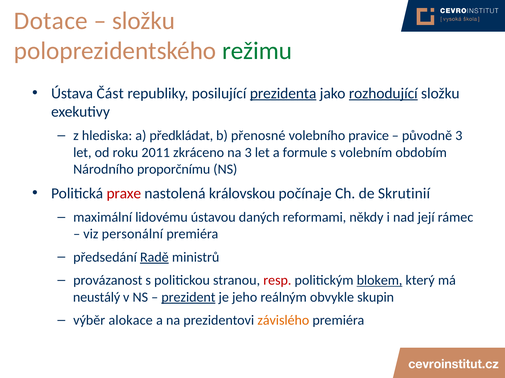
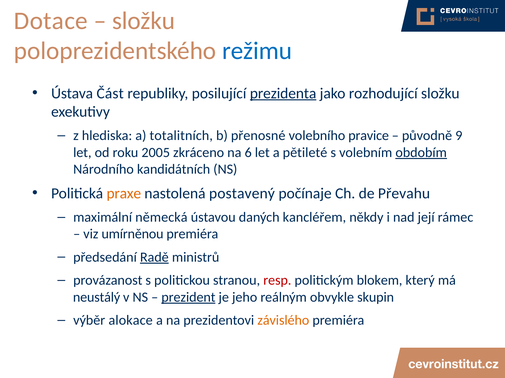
režimu colour: green -> blue
rozhodující underline: present -> none
předkládat: předkládat -> totalitních
původně 3: 3 -> 9
2011: 2011 -> 2005
na 3: 3 -> 6
formule: formule -> pětileté
obdobím underline: none -> present
proporčnímu: proporčnímu -> kandidátních
praxe colour: red -> orange
královskou: královskou -> postavený
Skrutinií: Skrutinií -> Převahu
lidovému: lidovému -> německá
reformami: reformami -> kancléřem
personální: personální -> umírněnou
blokem underline: present -> none
